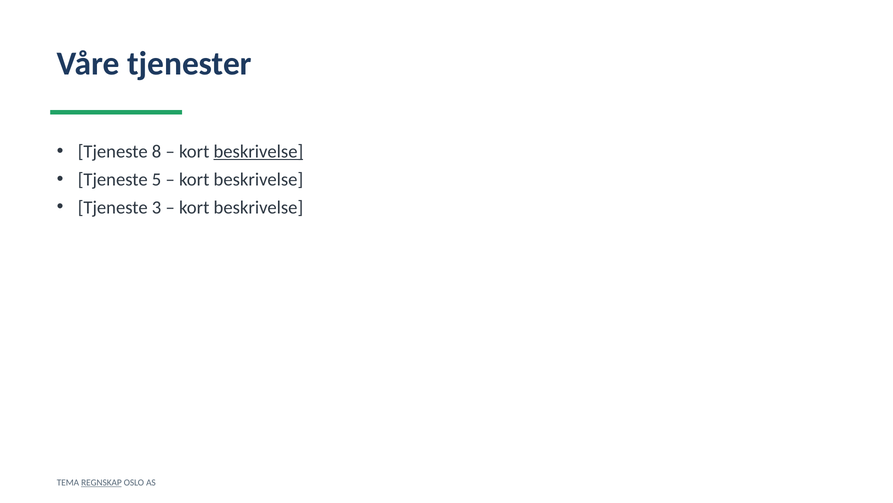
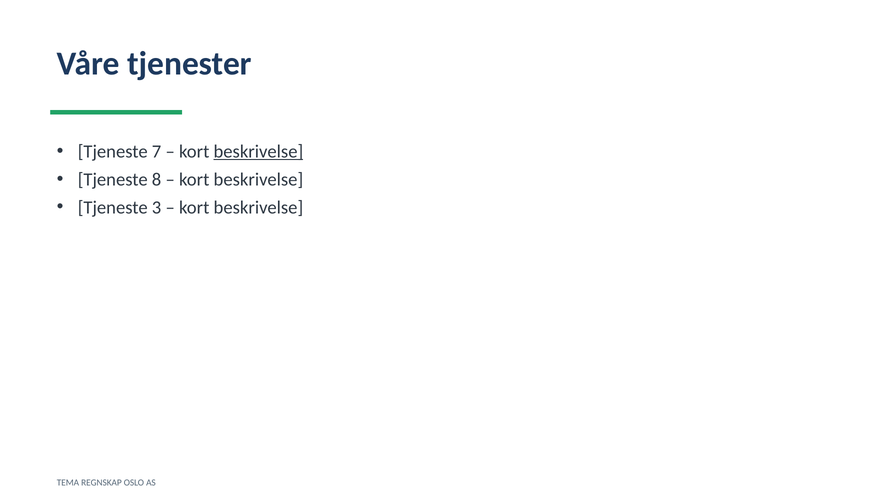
8: 8 -> 7
5: 5 -> 8
REGNSKAP underline: present -> none
